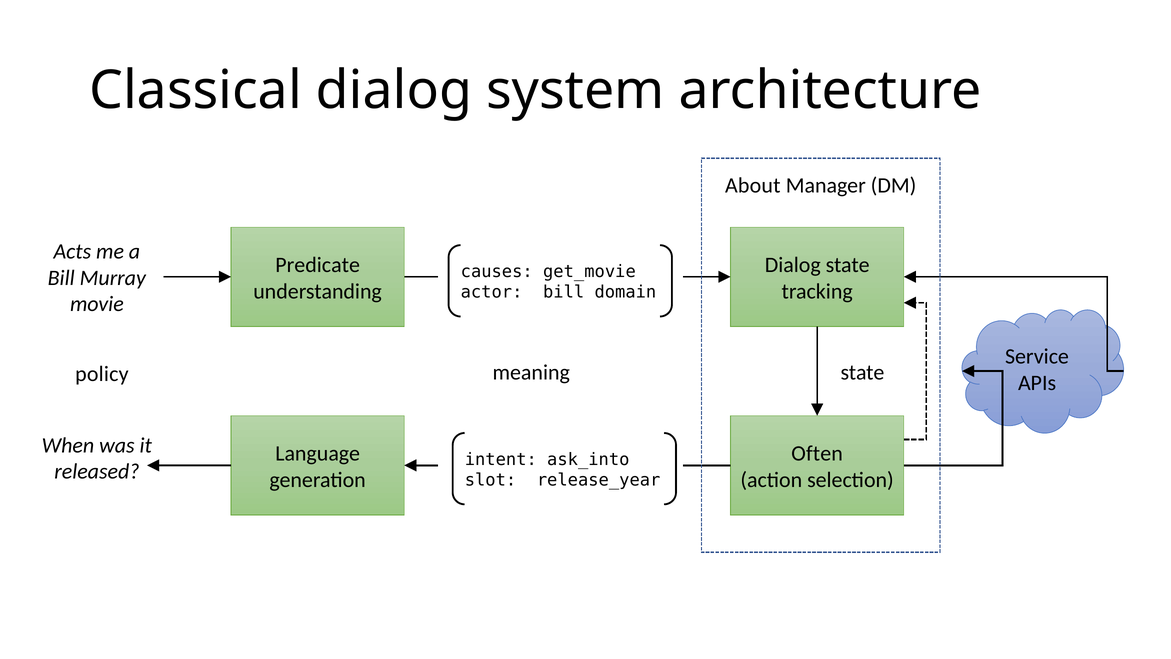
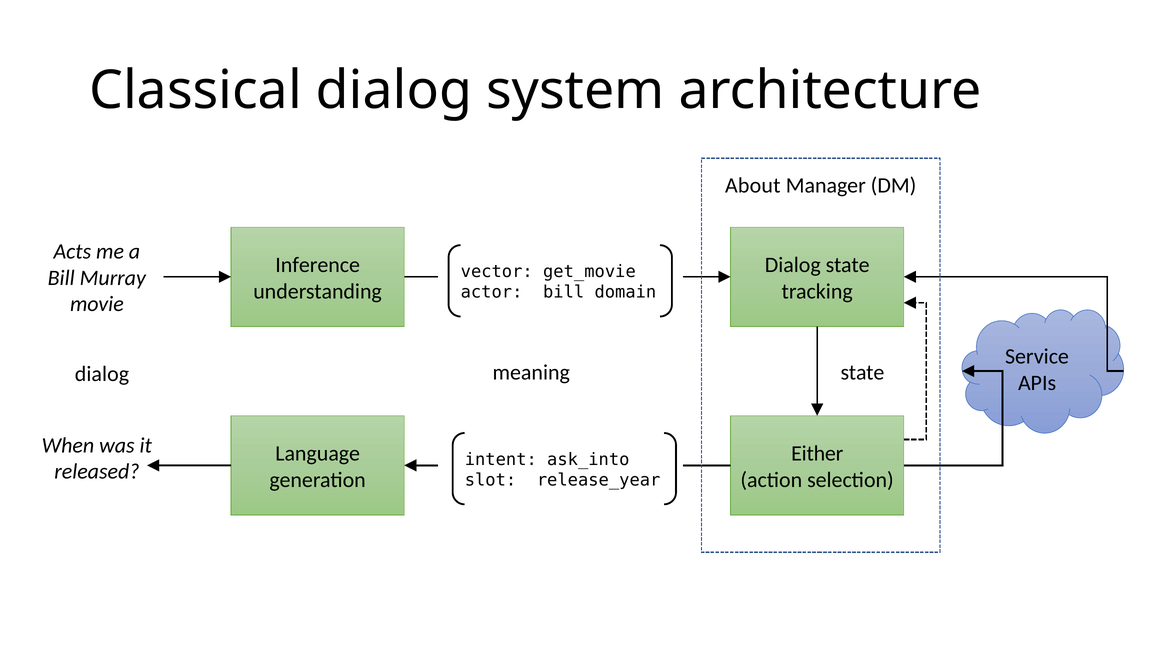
Predicate: Predicate -> Inference
causes: causes -> vector
policy at (102, 374): policy -> dialog
Often: Often -> Either
